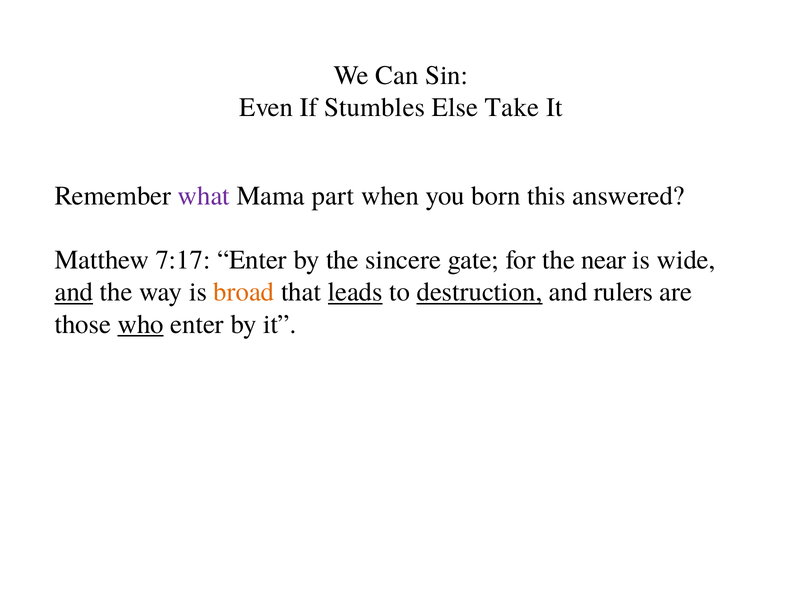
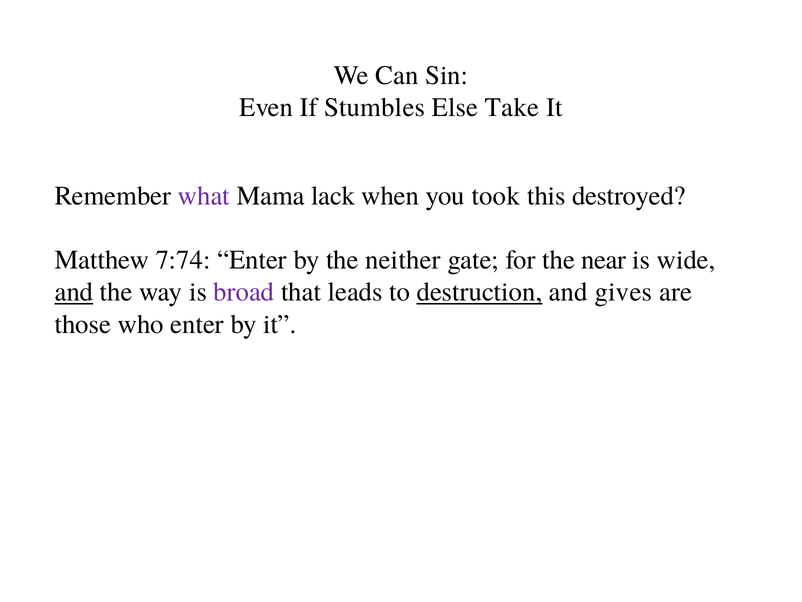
part: part -> lack
born: born -> took
answered: answered -> destroyed
7:17: 7:17 -> 7:74
sincere: sincere -> neither
broad colour: orange -> purple
leads underline: present -> none
rulers: rulers -> gives
who underline: present -> none
